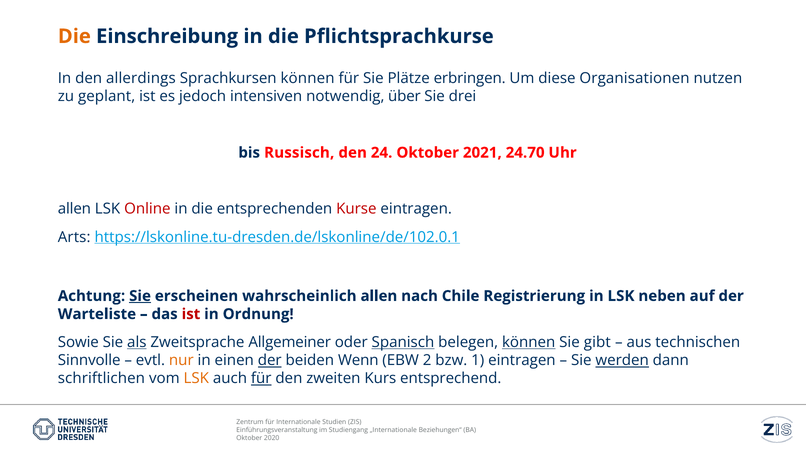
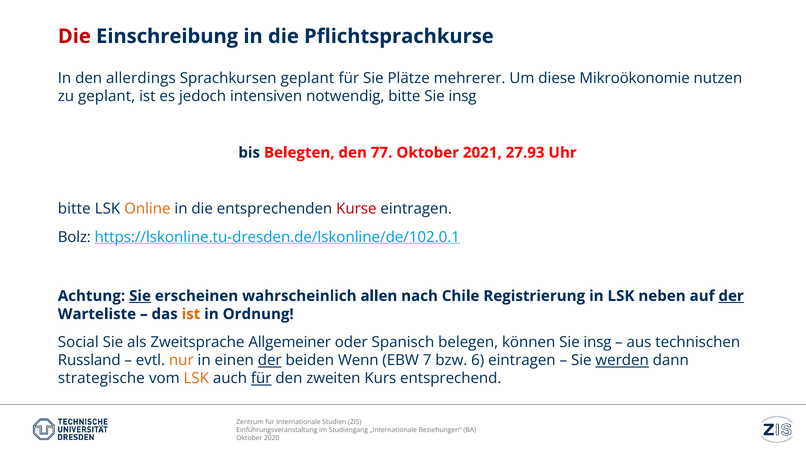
Die at (74, 36) colour: orange -> red
Sprachkursen können: können -> geplant
erbringen: erbringen -> mehrerer
Organisationen: Organisationen -> Mikroökonomie
notwendig über: über -> bitte
drei at (462, 96): drei -> insg
Russisch: Russisch -> Belegten
24: 24 -> 77
24.70: 24.70 -> 27.93
allen at (74, 209): allen -> bitte
Online colour: red -> orange
Arts: Arts -> Bolz
der at (731, 296) underline: none -> present
ist at (191, 314) colour: red -> orange
Sowie: Sowie -> Social
als underline: present -> none
Spanisch underline: present -> none
können at (529, 343) underline: present -> none
gibt at (597, 343): gibt -> insg
Sinnvolle: Sinnvolle -> Russland
2: 2 -> 7
1: 1 -> 6
schriftlichen: schriftlichen -> strategische
